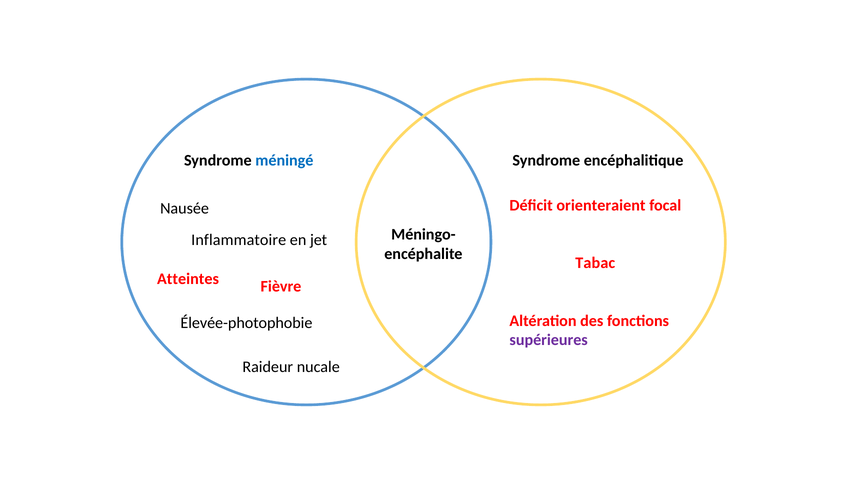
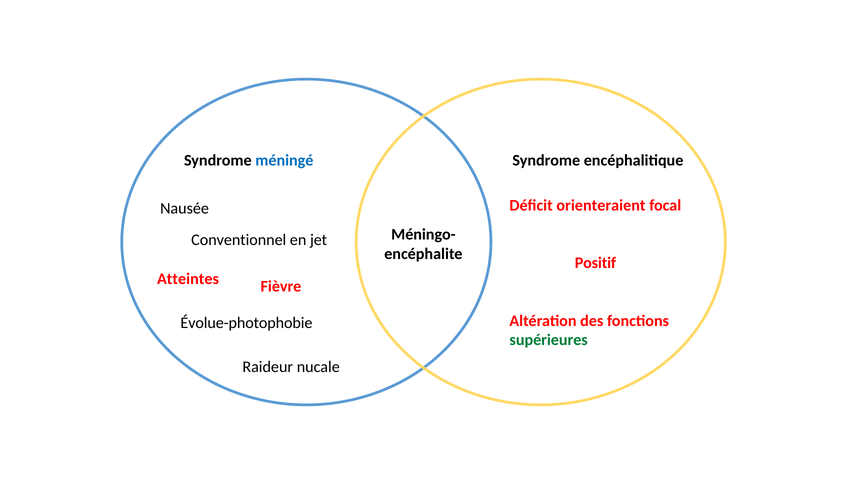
Inflammatoire: Inflammatoire -> Conventionnel
Tabac: Tabac -> Positif
Élevée-photophobie: Élevée-photophobie -> Évolue-photophobie
supérieures colour: purple -> green
